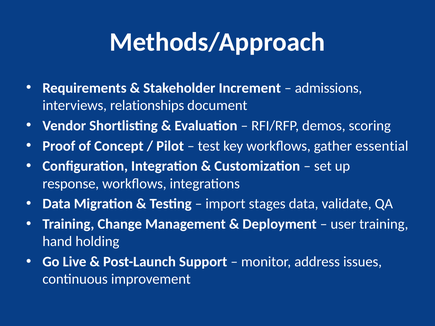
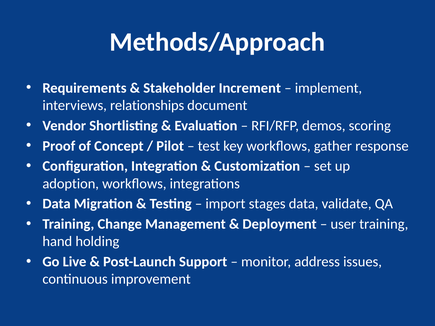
admissions: admissions -> implement
essential: essential -> response
response: response -> adoption
